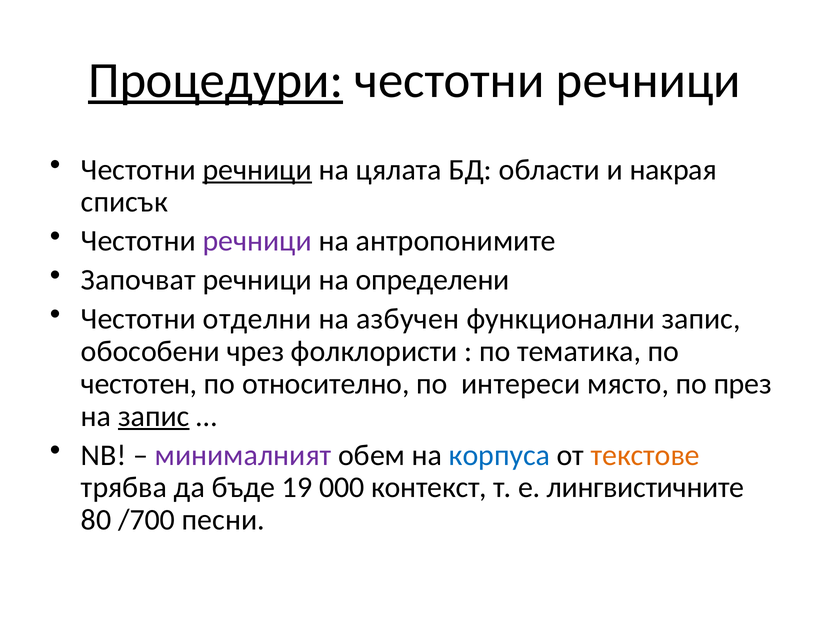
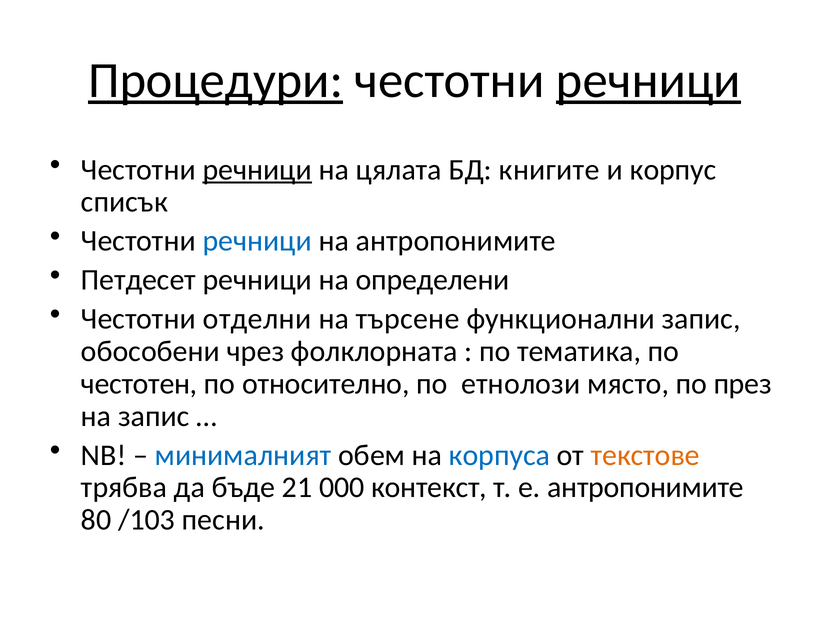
речници at (648, 80) underline: none -> present
области: области -> книгите
накрая: накрая -> корпус
речници at (257, 241) colour: purple -> blue
Започват: Започват -> Петдесет
азбучен: азбучен -> търсене
фолклористи: фолклористи -> фолклорната
интереси: интереси -> етнолози
запис at (154, 416) underline: present -> none
минималният colour: purple -> blue
19: 19 -> 21
е лингвистичните: лингвистичните -> антропонимите
/700: /700 -> /103
